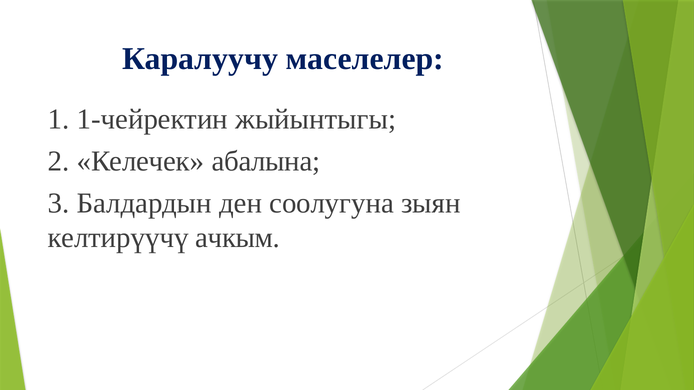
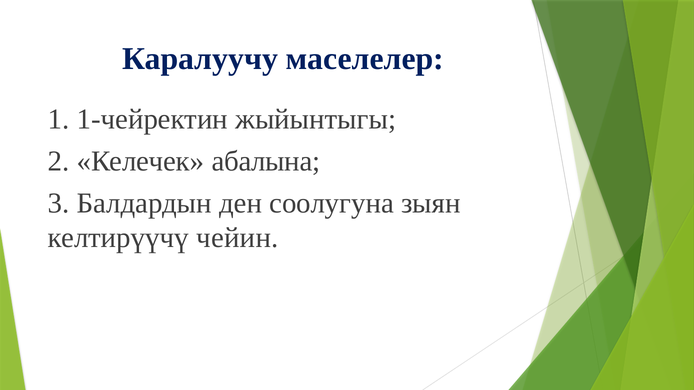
ачкым: ачкым -> чейин
